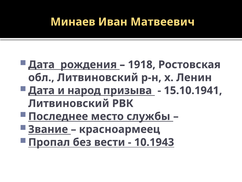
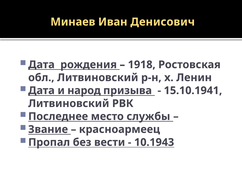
Матвеевич: Матвеевич -> Денисович
